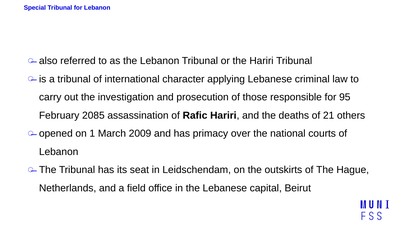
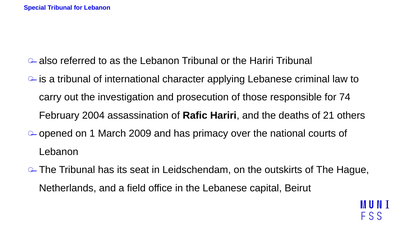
95: 95 -> 74
2085: 2085 -> 2004
